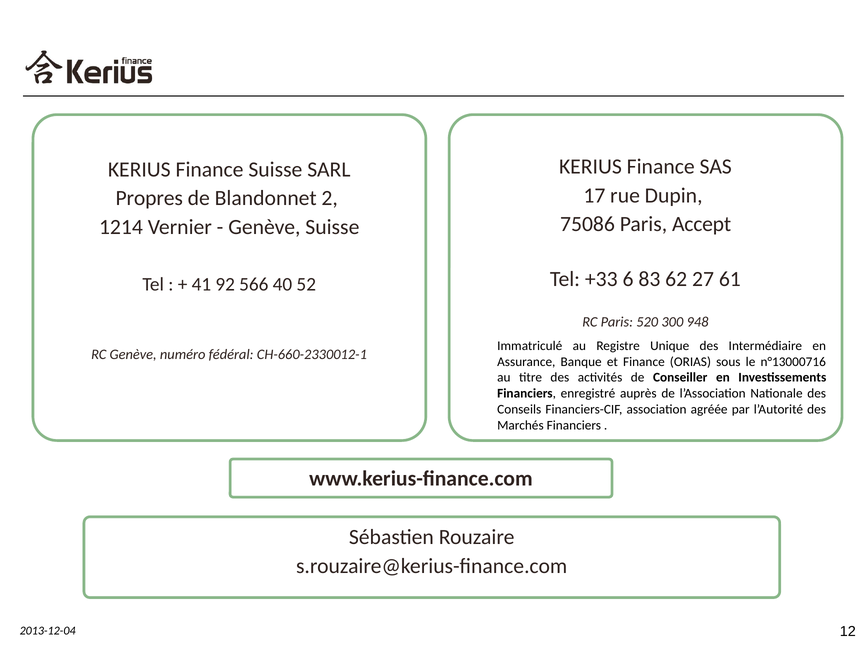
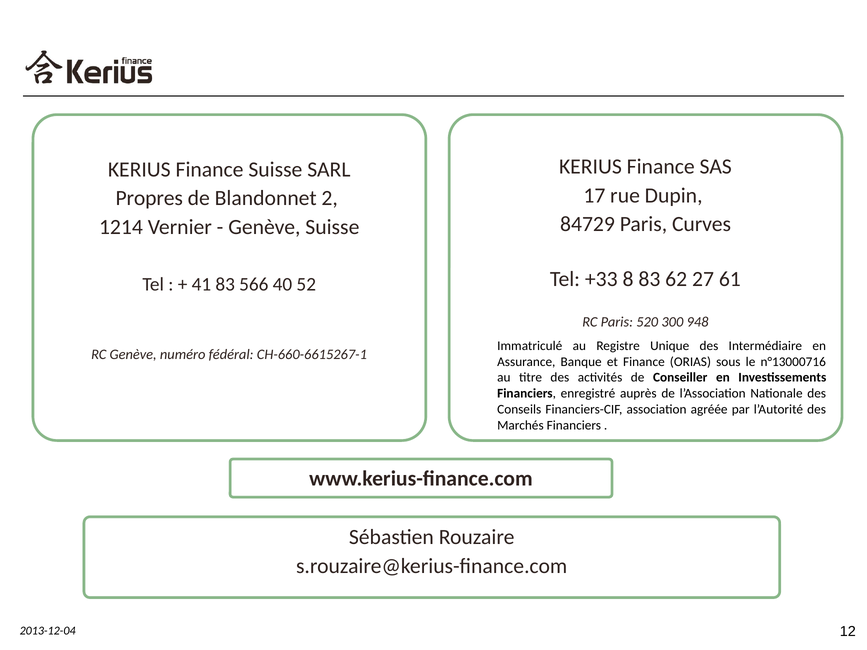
75086: 75086 -> 84729
Accept: Accept -> Curves
6: 6 -> 8
41 92: 92 -> 83
CH-660-2330012-1: CH-660-2330012-1 -> CH-660-6615267-1
